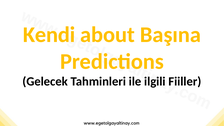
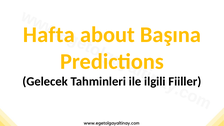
Kendi: Kendi -> Hafta
